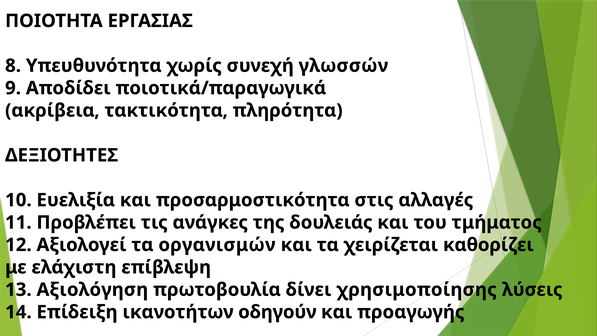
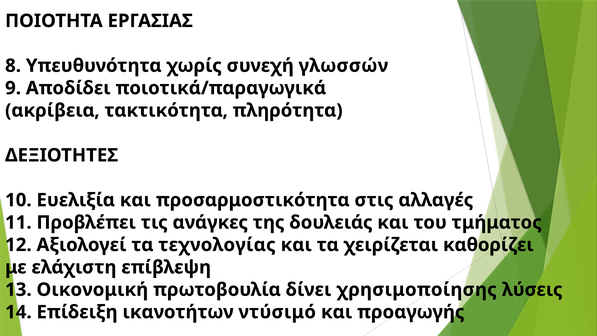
οργανισμών: οργανισμών -> τεχνολογίας
Αξιολόγηση: Αξιολόγηση -> Οικονομική
οδηγούν: οδηγούν -> ντύσιμό
